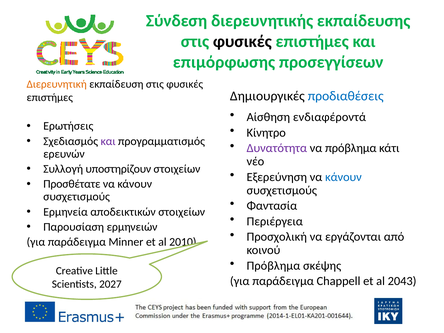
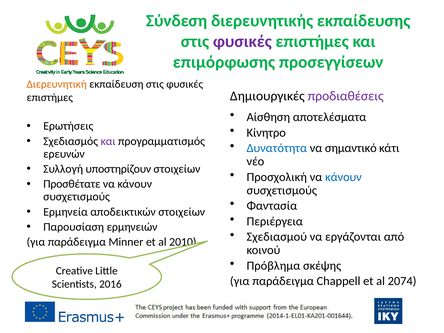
φυσικές at (242, 41) colour: black -> purple
προδιαθέσεις colour: blue -> purple
ενδιαφέροντά: ενδιαφέροντά -> αποτελέσματα
Δυνατότητα colour: purple -> blue
να πρόβλημα: πρόβλημα -> σημαντικό
Εξερεύνηση: Εξερεύνηση -> Προσχολική
Προσχολική: Προσχολική -> Σχεδιασμού
2043: 2043 -> 2074
2027: 2027 -> 2016
